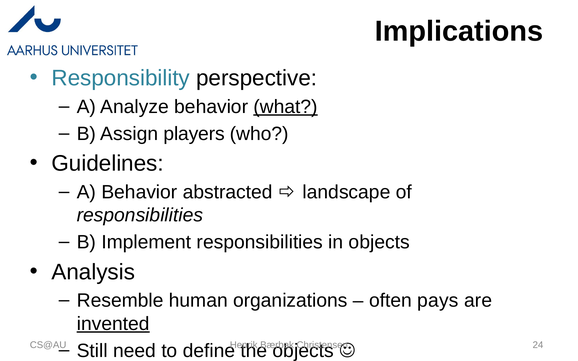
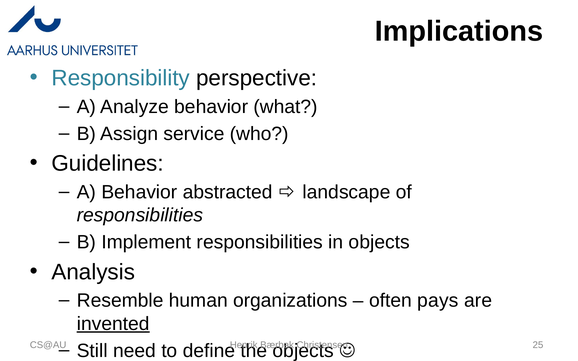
what underline: present -> none
players: players -> service
24: 24 -> 25
